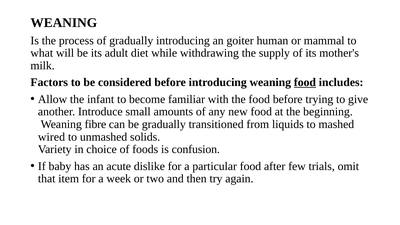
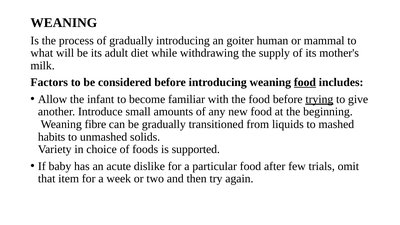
trying underline: none -> present
wired: wired -> habits
confusion: confusion -> supported
